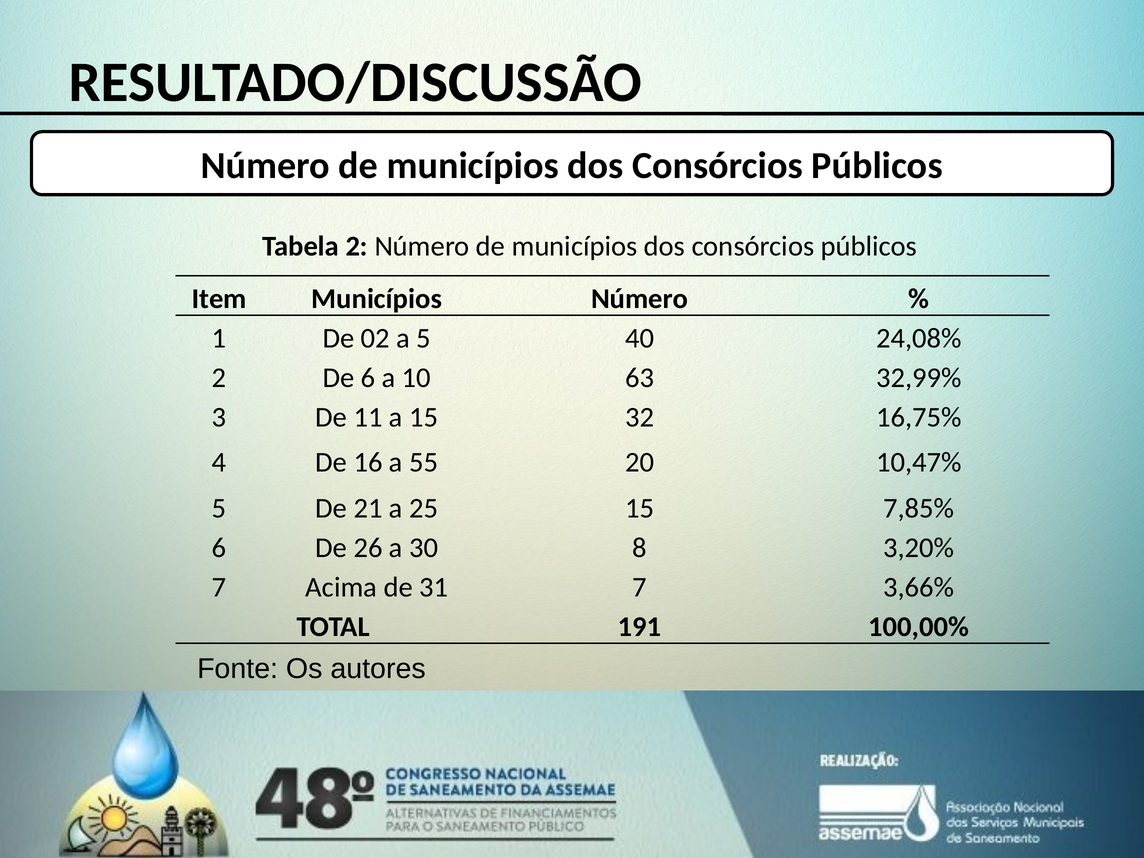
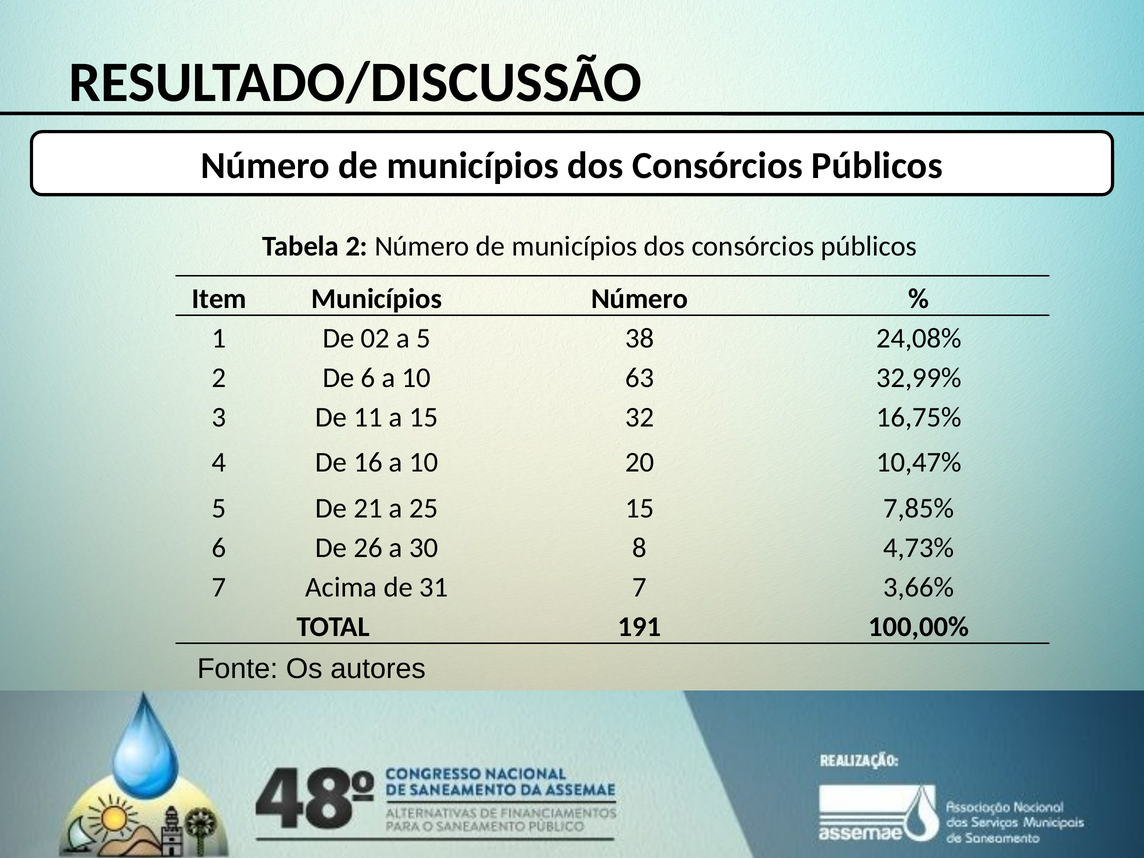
40: 40 -> 38
16 a 55: 55 -> 10
3,20%: 3,20% -> 4,73%
